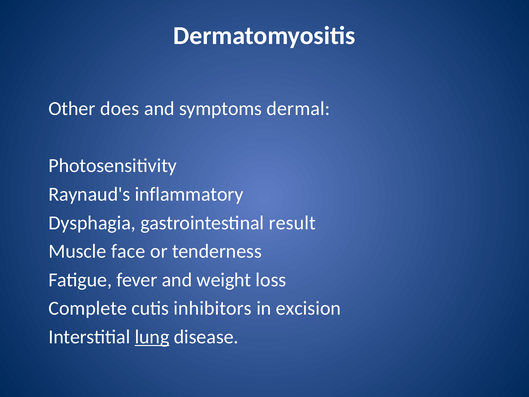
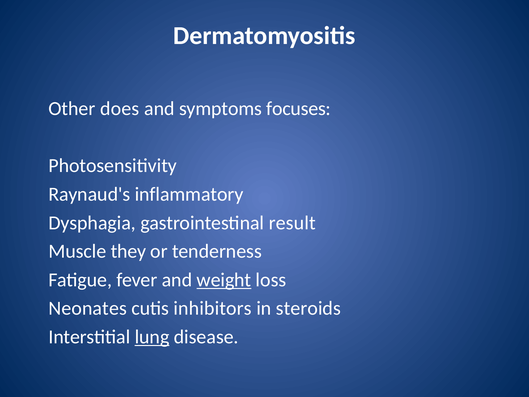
dermal: dermal -> focuses
face: face -> they
weight underline: none -> present
Complete: Complete -> Neonates
excision: excision -> steroids
